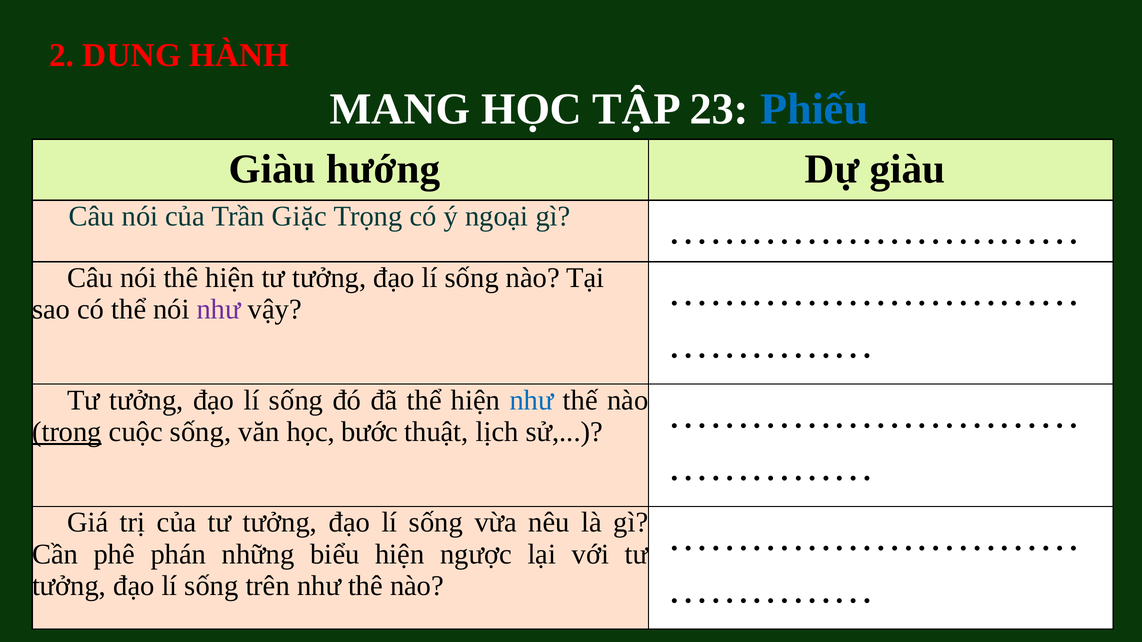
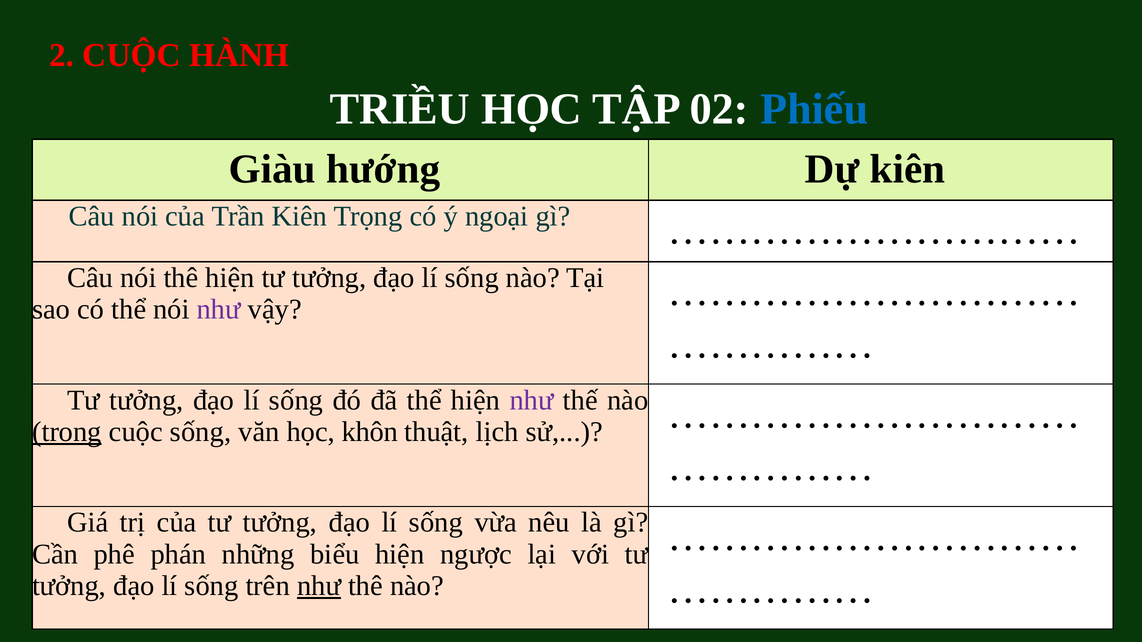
2 DUNG: DUNG -> CUỘC
MANG: MANG -> TRIỀU
23: 23 -> 02
Dự giàu: giàu -> kiên
Trần Giặc: Giặc -> Kiên
như at (532, 400) colour: blue -> purple
bước: bước -> khôn
như at (319, 586) underline: none -> present
